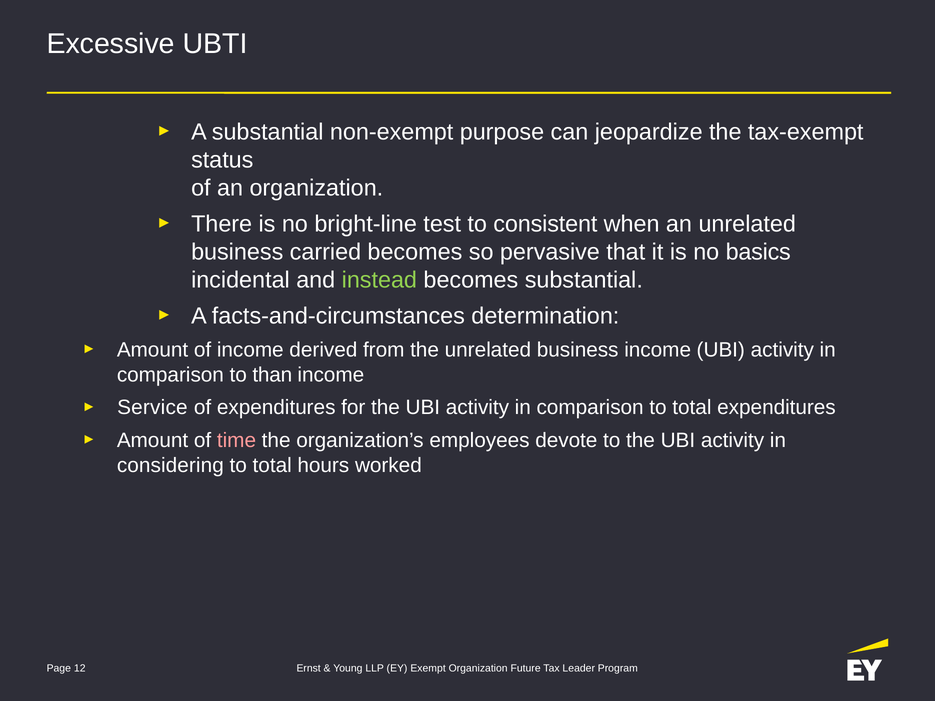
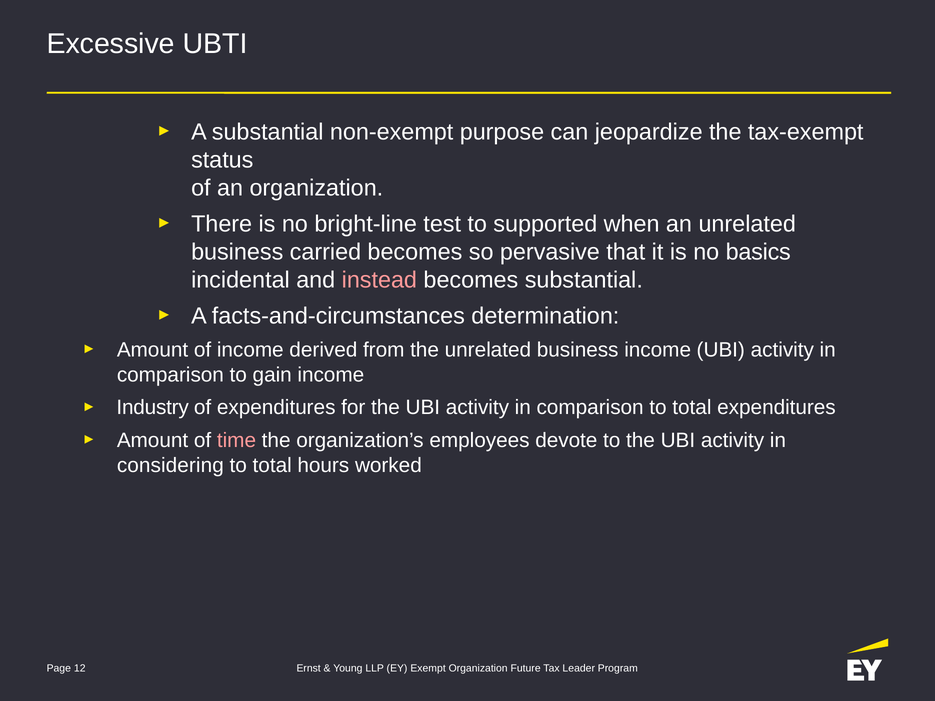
consistent: consistent -> supported
instead colour: light green -> pink
than: than -> gain
Service: Service -> Industry
